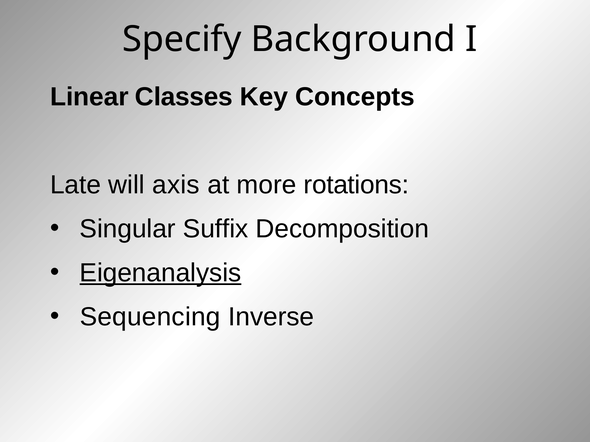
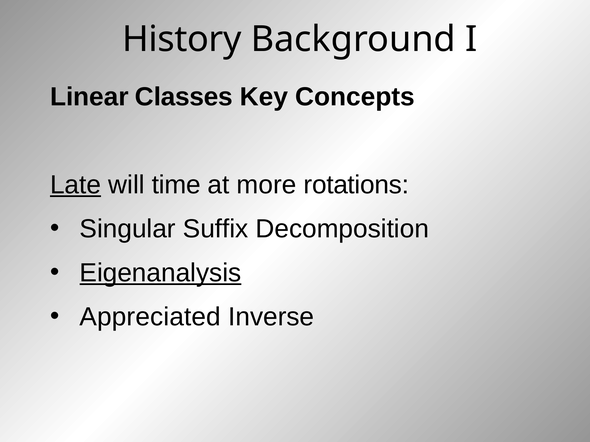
Specify: Specify -> History
Late underline: none -> present
axis: axis -> time
Sequencing: Sequencing -> Appreciated
